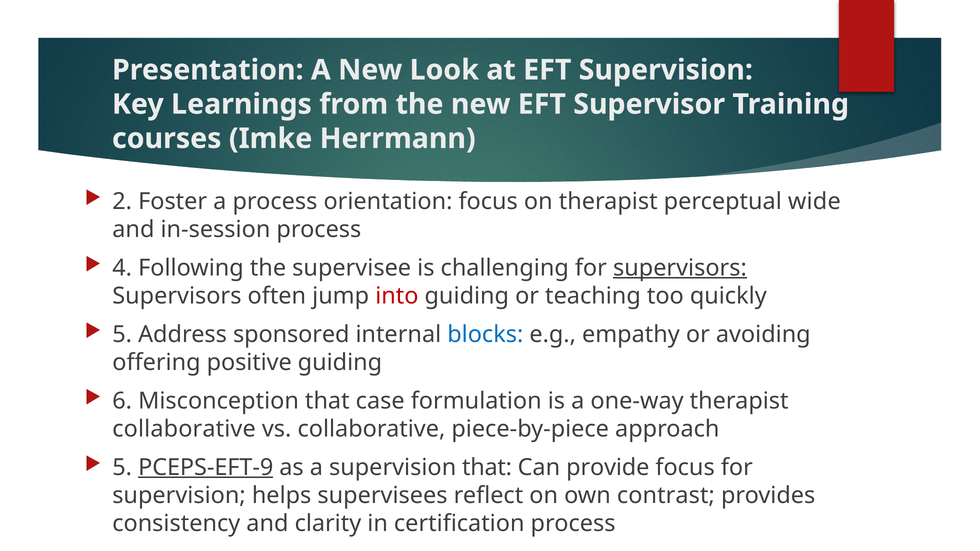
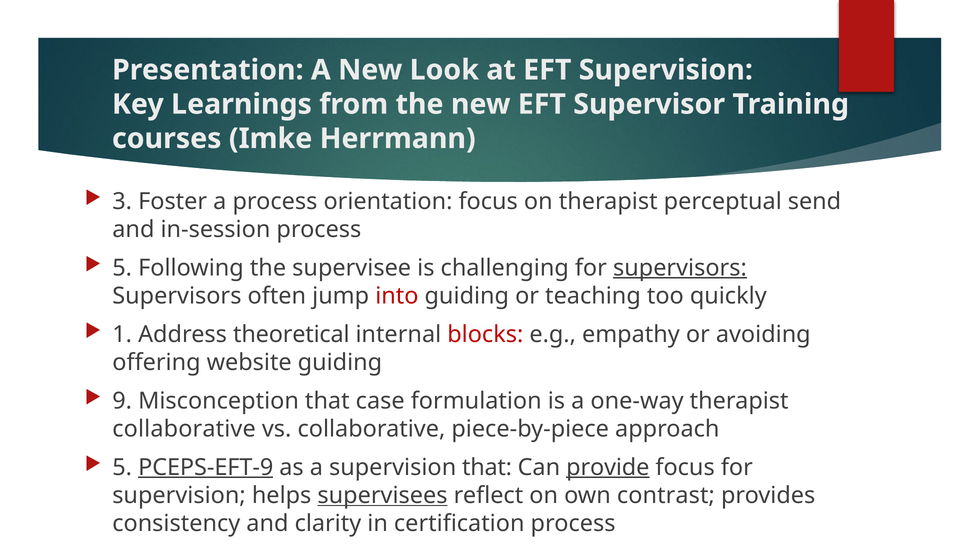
2: 2 -> 3
wide: wide -> send
4 at (122, 268): 4 -> 5
5 at (122, 334): 5 -> 1
sponsored: sponsored -> theoretical
blocks colour: blue -> red
positive: positive -> website
6: 6 -> 9
provide underline: none -> present
supervisees underline: none -> present
